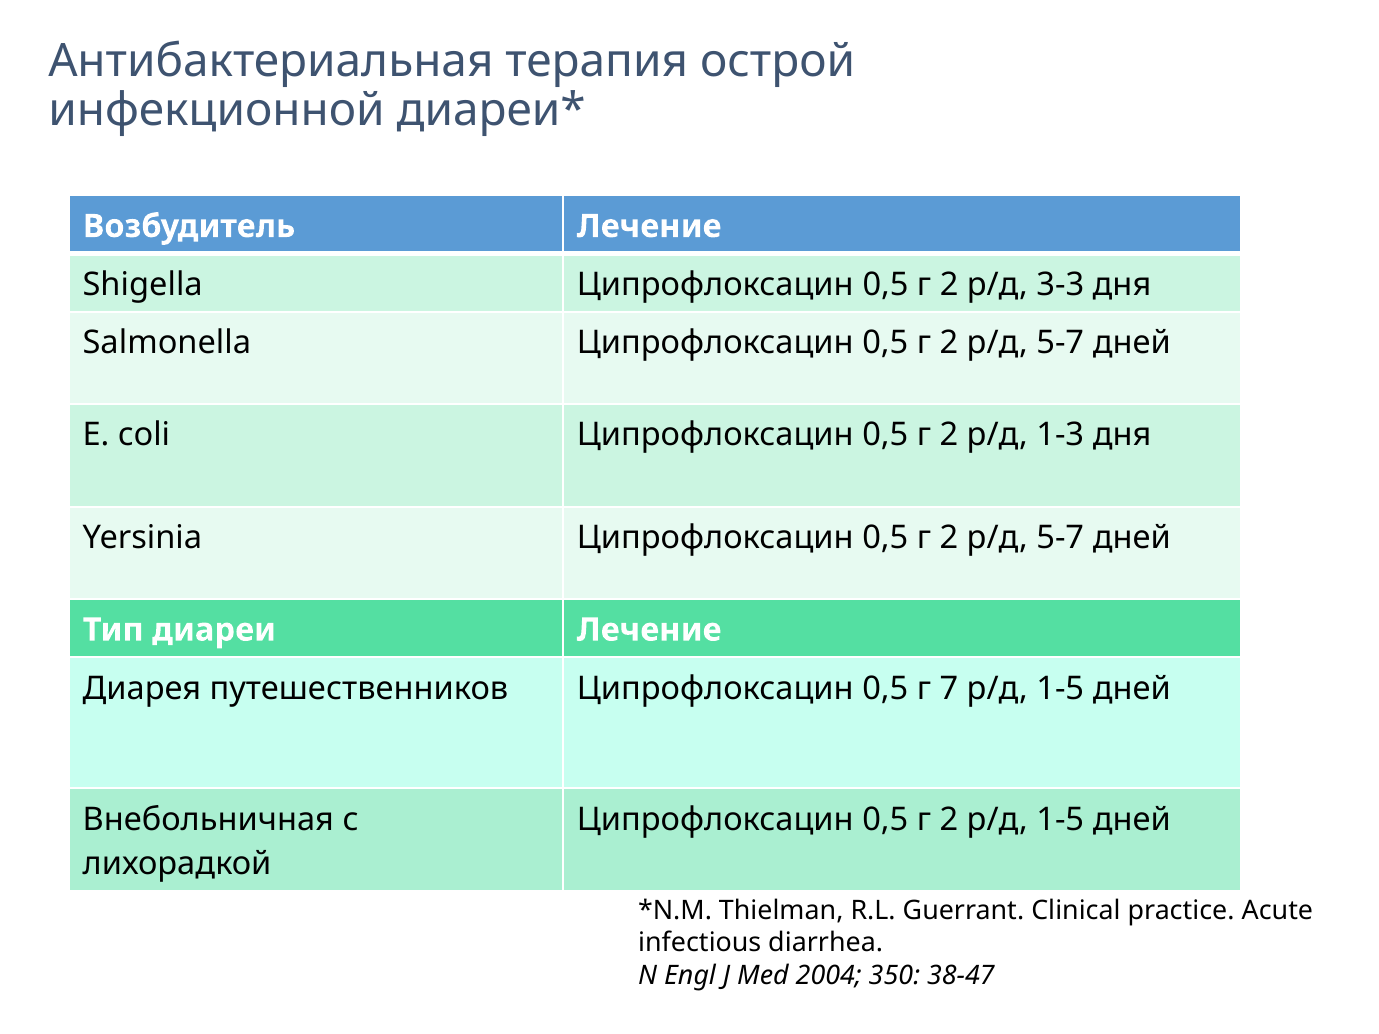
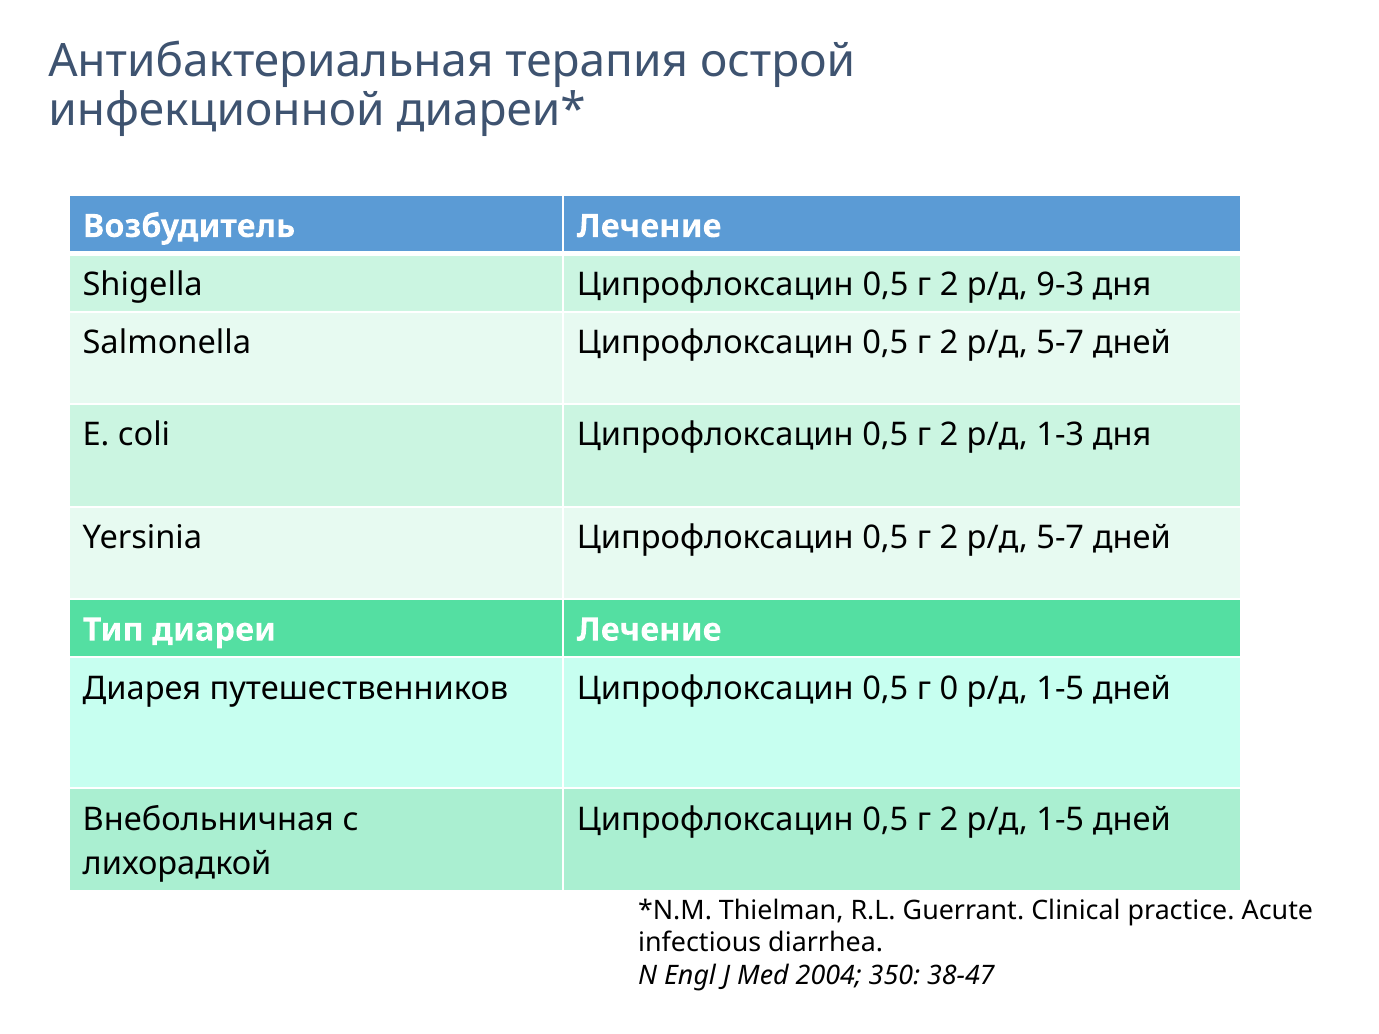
3-3: 3-3 -> 9-3
7: 7 -> 0
